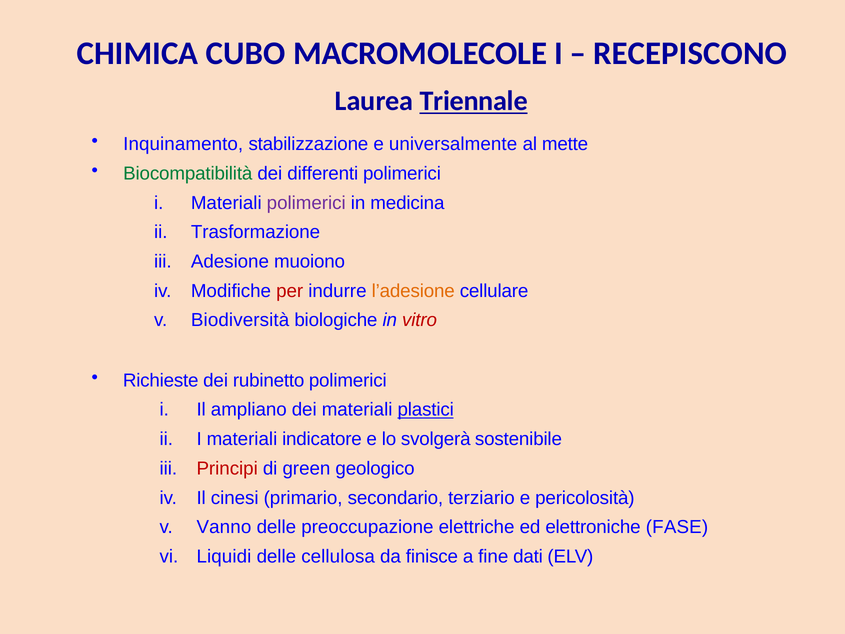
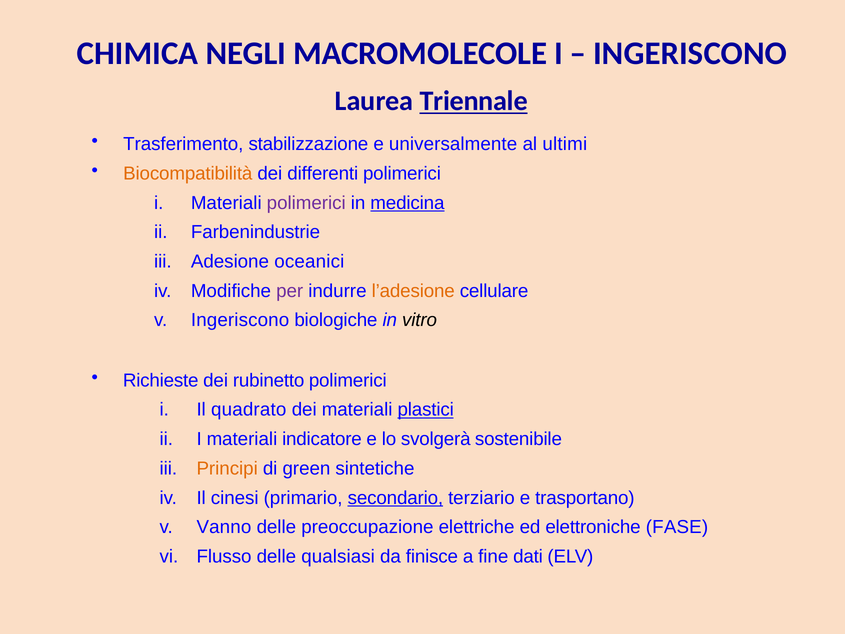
CUBO: CUBO -> NEGLI
RECEPISCONO at (690, 54): RECEPISCONO -> INGERISCONO
Inquinamento: Inquinamento -> Trasferimento
mette: mette -> ultimi
Biocompatibilità colour: green -> orange
medicina underline: none -> present
Trasformazione: Trasformazione -> Farbenindustrie
muoiono: muoiono -> oceanici
per colour: red -> purple
Biodiversità at (240, 320): Biodiversità -> Ingeriscono
vitro colour: red -> black
ampliano: ampliano -> quadrato
Principi colour: red -> orange
geologico: geologico -> sintetiche
secondario underline: none -> present
pericolosità: pericolosità -> trasportano
Liquidi: Liquidi -> Flusso
cellulosa: cellulosa -> qualsiasi
